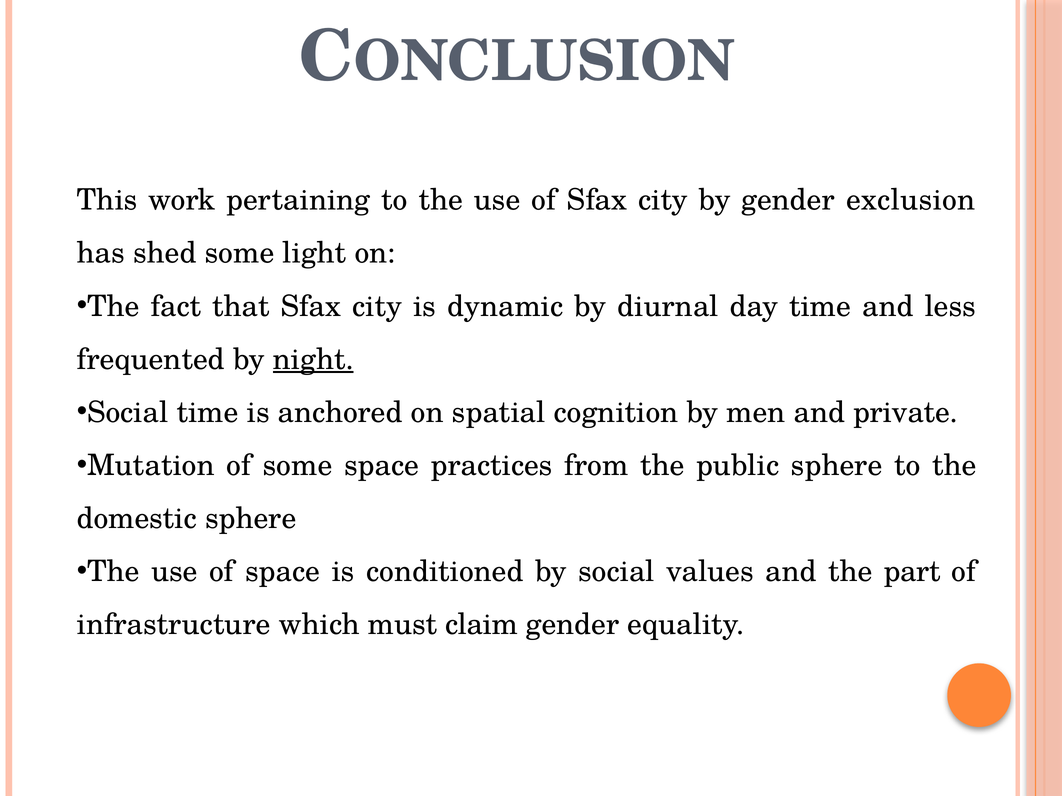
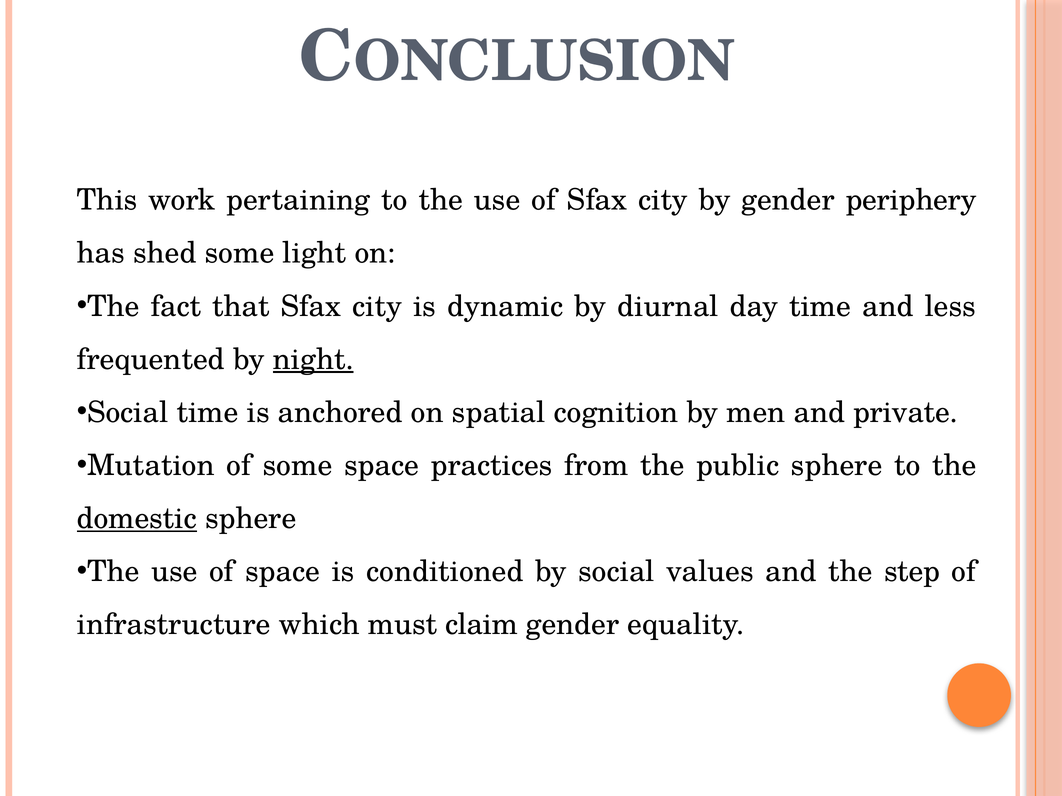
exclusion: exclusion -> periphery
domestic underline: none -> present
part: part -> step
